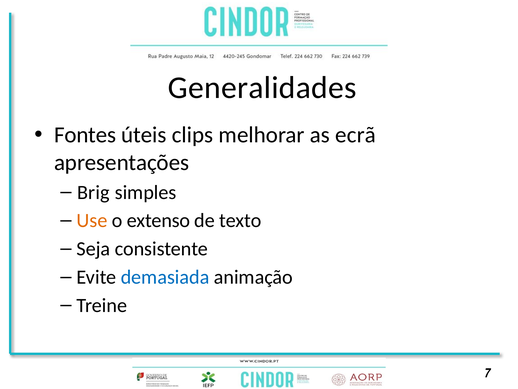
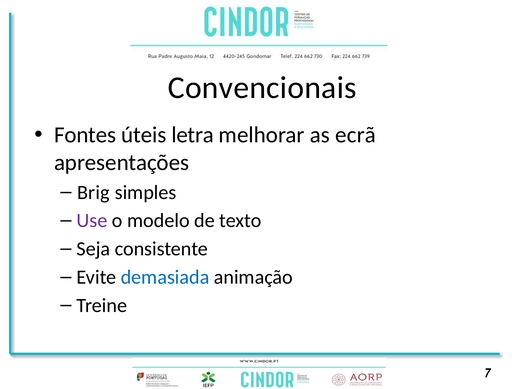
Generalidades: Generalidades -> Convencionais
clips: clips -> letra
Use colour: orange -> purple
extenso: extenso -> modelo
